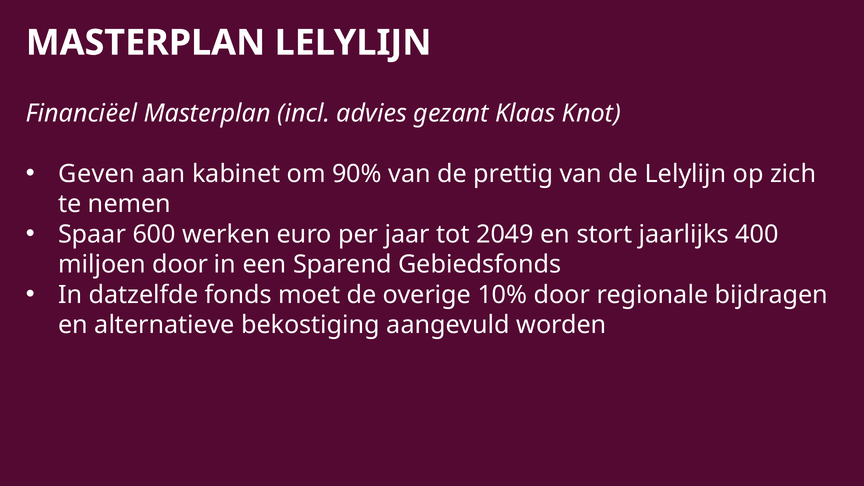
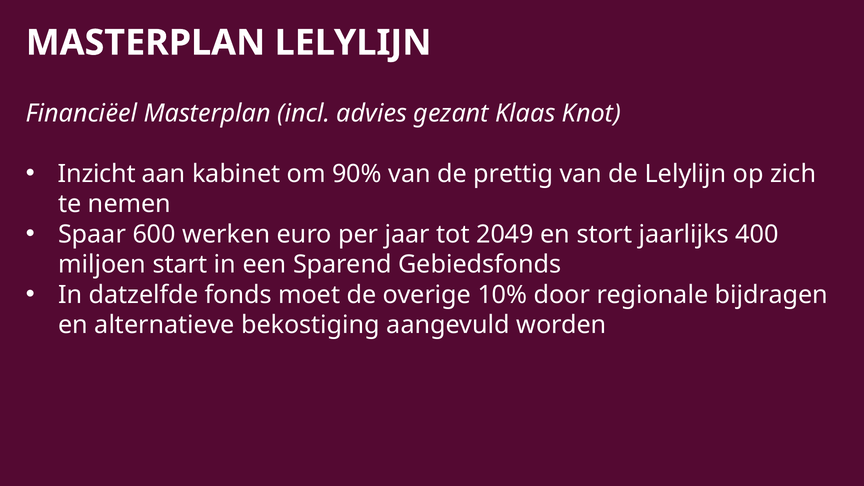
Geven: Geven -> Inzicht
miljoen door: door -> start
